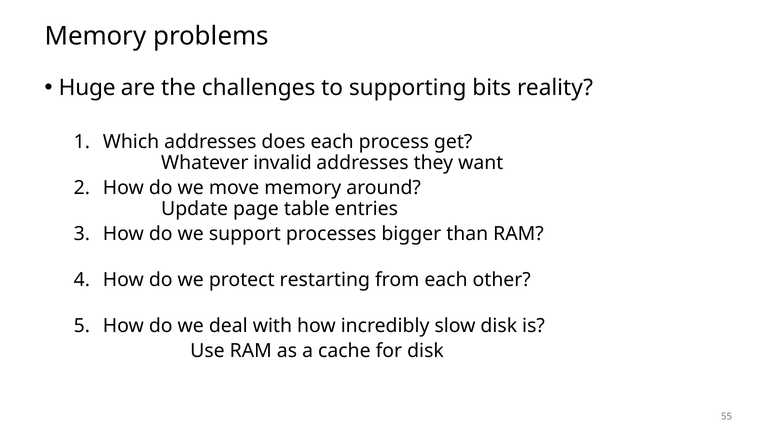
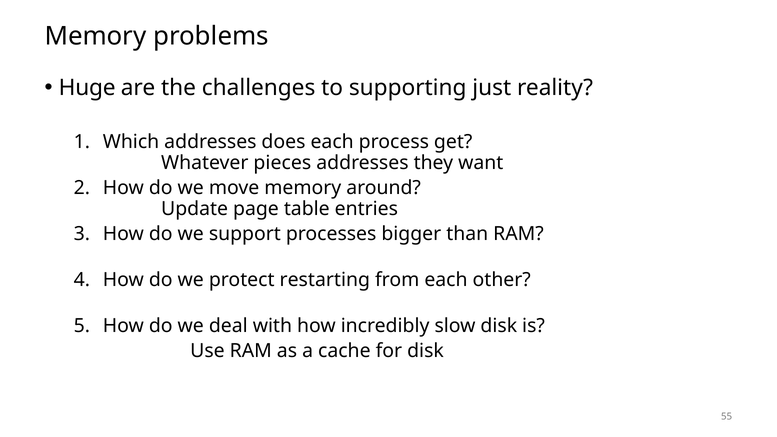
bits: bits -> just
invalid: invalid -> pieces
